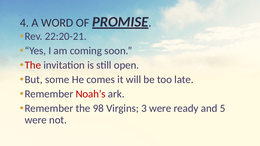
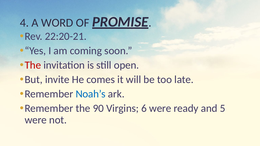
some: some -> invite
Noah’s colour: red -> blue
98: 98 -> 90
3: 3 -> 6
